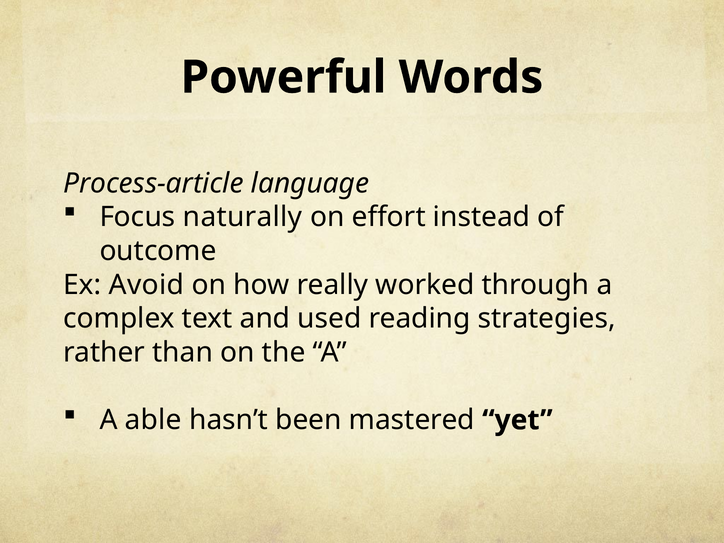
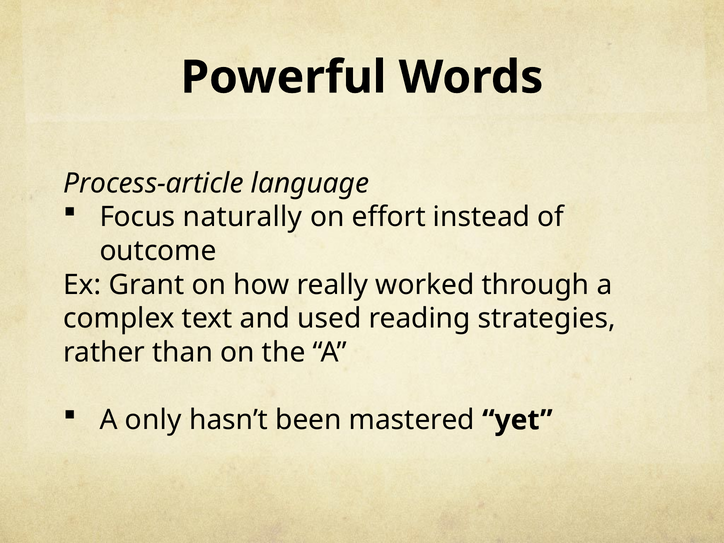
Avoid: Avoid -> Grant
able: able -> only
